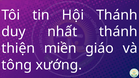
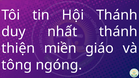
xướng: xướng -> ngóng
